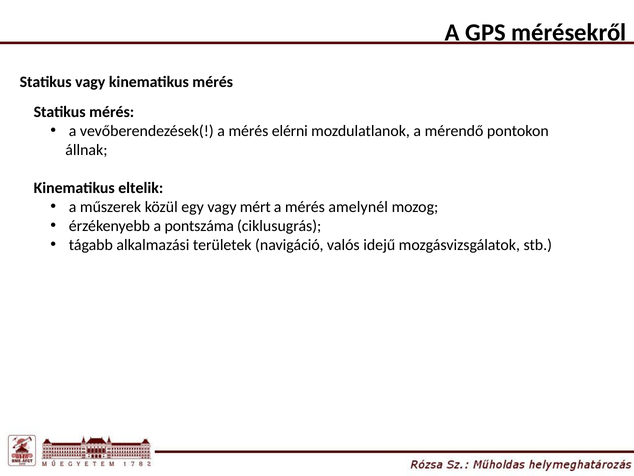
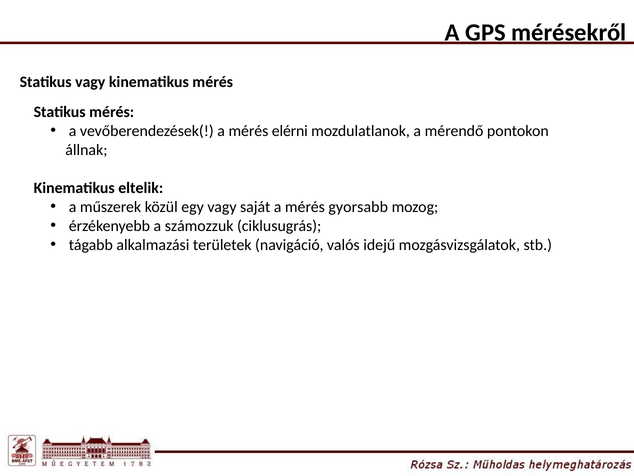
mért: mért -> saját
amelynél: amelynél -> gyorsabb
pontszáma: pontszáma -> számozzuk
